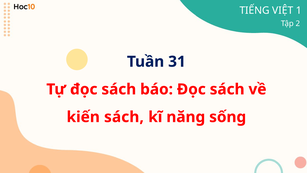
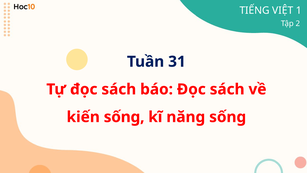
kiến sách: sách -> sống
